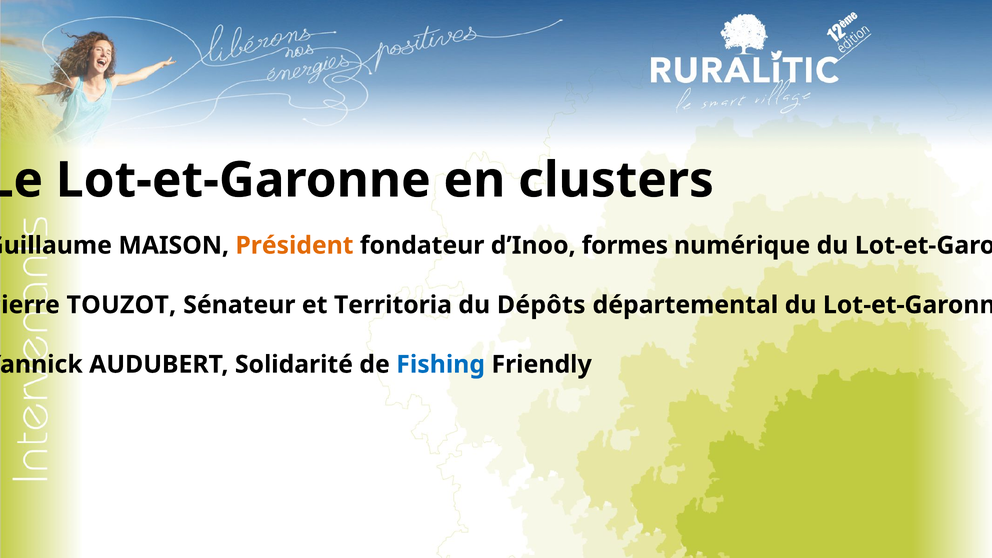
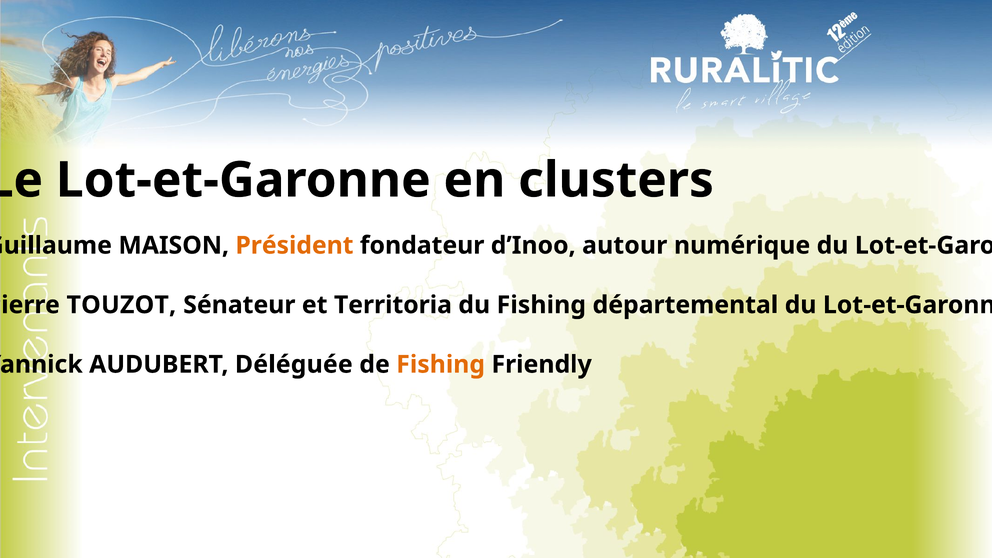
formes: formes -> autour
du Dépôts: Dépôts -> Fishing
Solidarité: Solidarité -> Déléguée
Fishing at (441, 364) colour: blue -> orange
